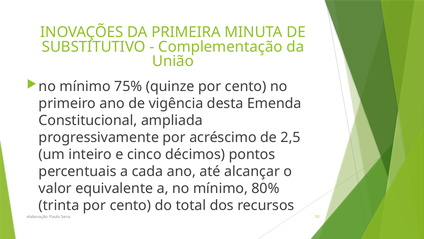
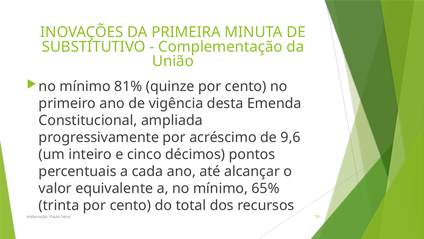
75%: 75% -> 81%
2,5: 2,5 -> 9,6
80%: 80% -> 65%
